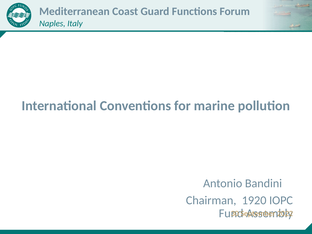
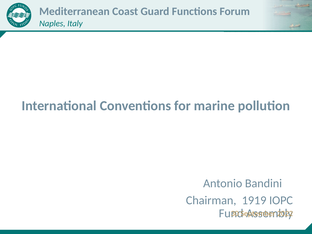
1920: 1920 -> 1919
